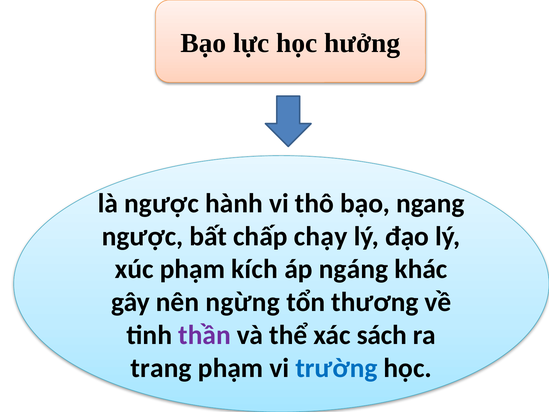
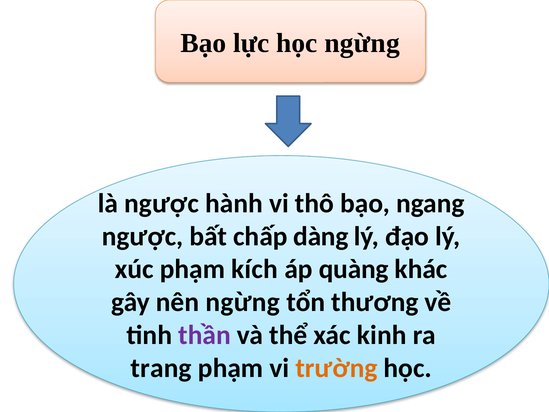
học hưởng: hưởng -> ngừng
chạy: chạy -> dàng
ngáng: ngáng -> quàng
sách: sách -> kinh
trường colour: blue -> orange
